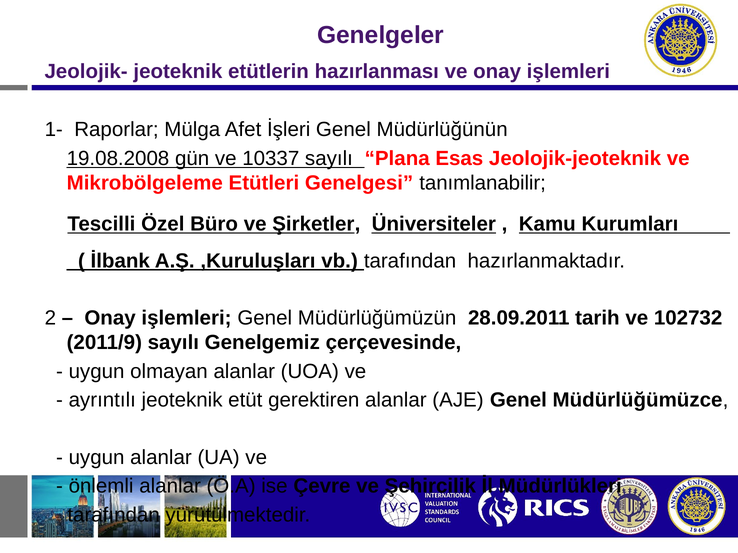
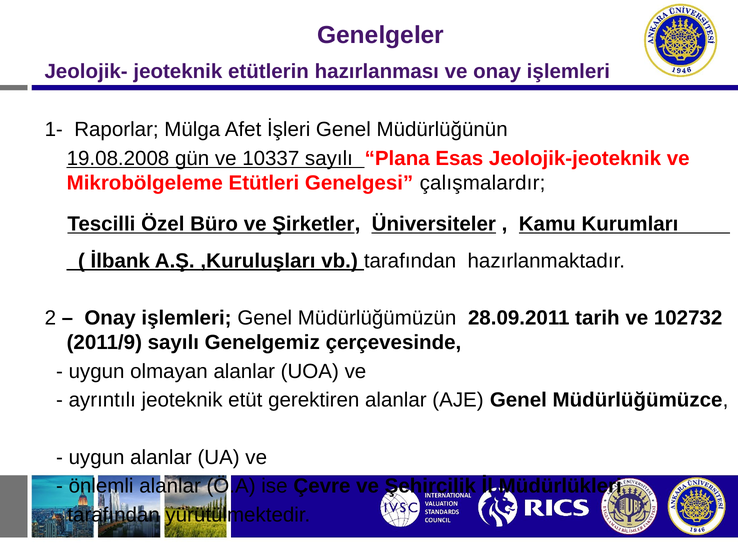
tanımlanabilir: tanımlanabilir -> çalışmalardır
